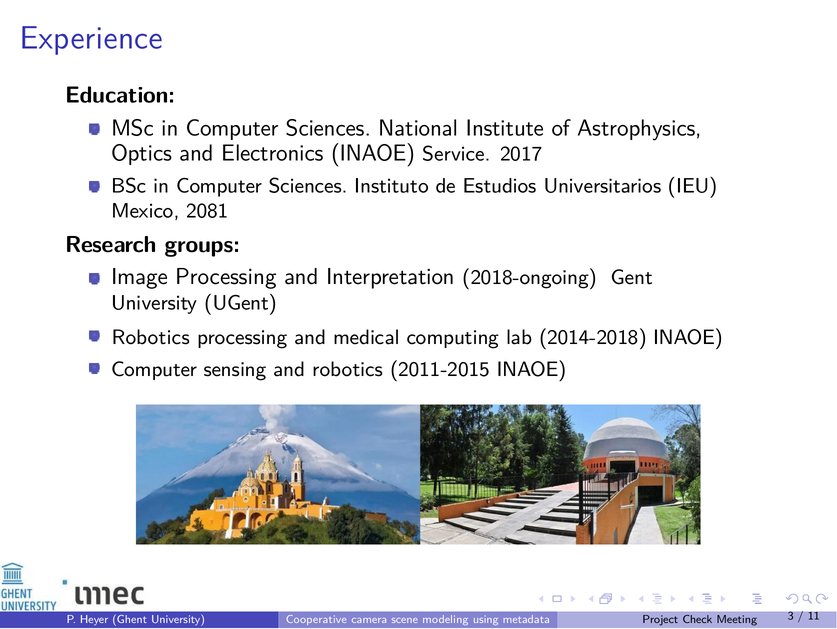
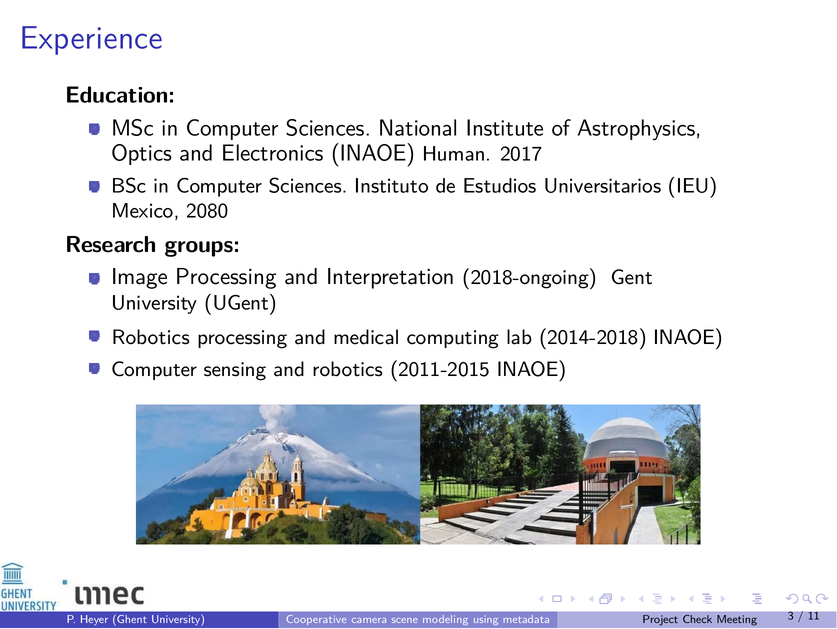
Service: Service -> Human
2081: 2081 -> 2080
